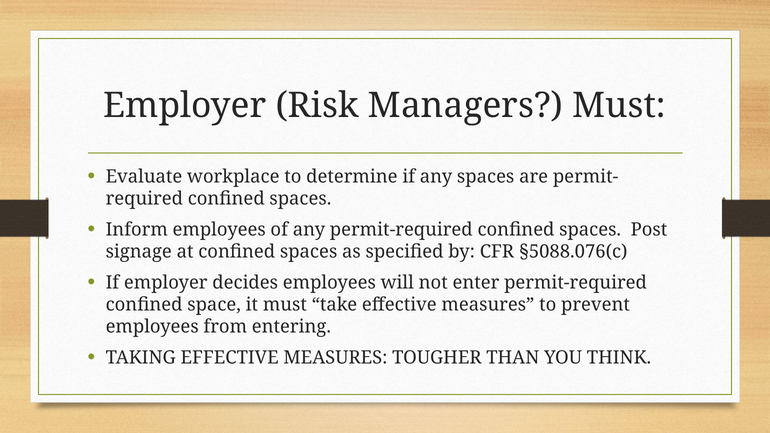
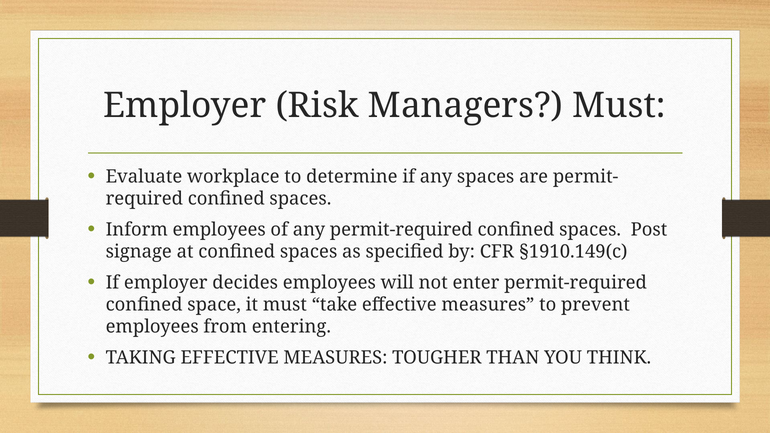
§5088.076(c: §5088.076(c -> §1910.149(c
